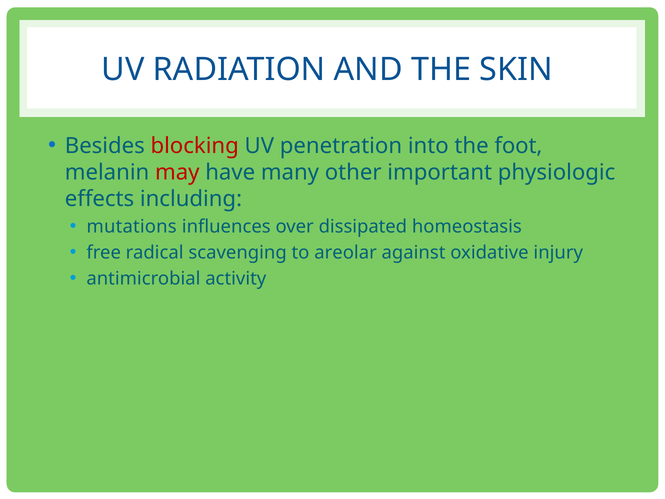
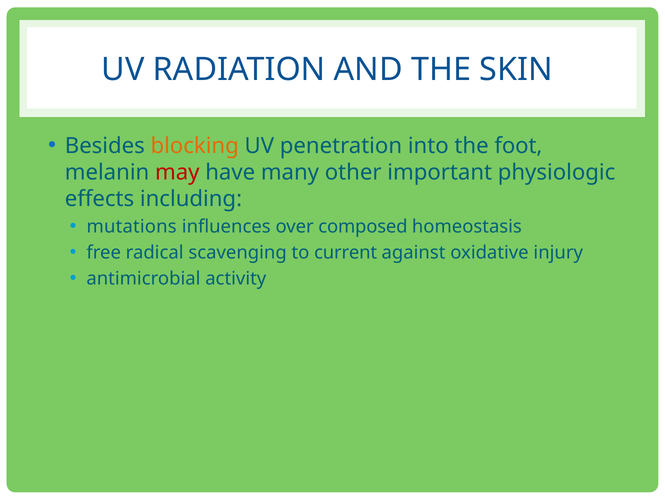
blocking colour: red -> orange
dissipated: dissipated -> composed
areolar: areolar -> current
